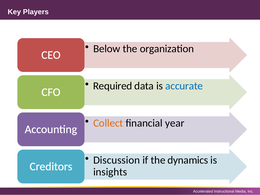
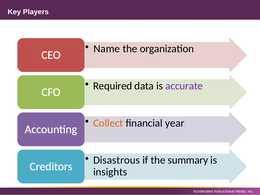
Below: Below -> Name
accurate colour: blue -> purple
Discussion: Discussion -> Disastrous
dynamics: dynamics -> summary
